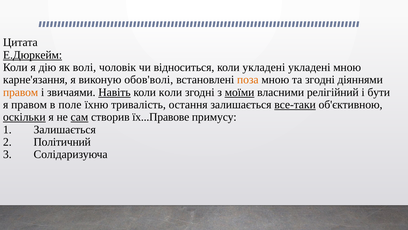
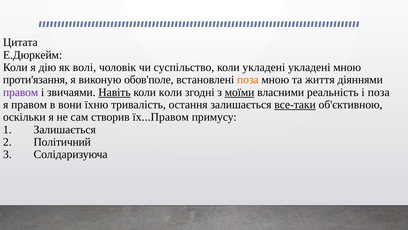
Е.Дюркейм underline: present -> none
відноситься: відноситься -> суспільство
карне'язання: карне'язання -> проти'язання
обов'волі: обов'волі -> обов'поле
та згодні: згодні -> життя
правом at (21, 92) colour: orange -> purple
релігійний: релігійний -> реальність
і бути: бути -> поза
поле: поле -> вони
оскільки underline: present -> none
сам underline: present -> none
їх...Правове: їх...Правове -> їх...Правом
